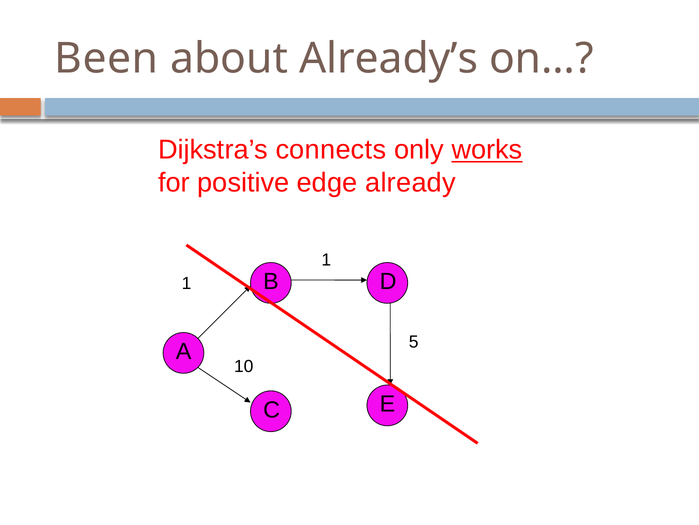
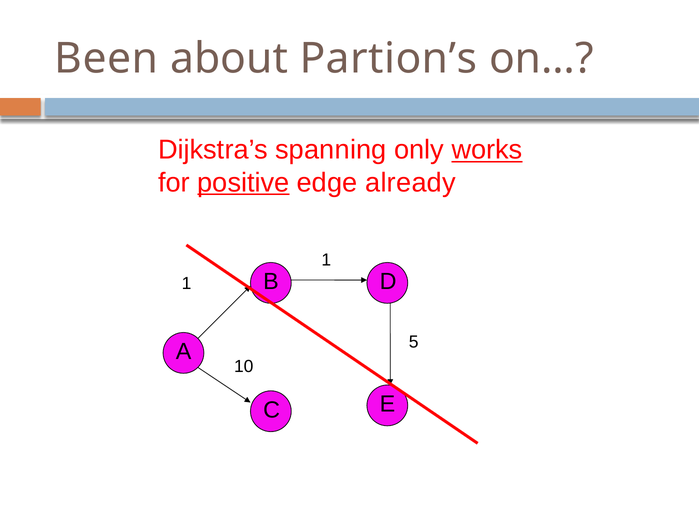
Already’s: Already’s -> Partion’s
connects: connects -> spanning
positive underline: none -> present
